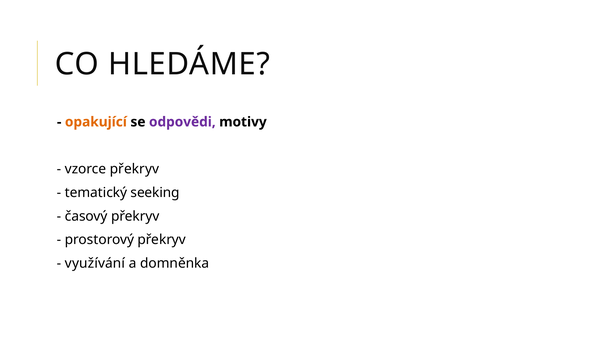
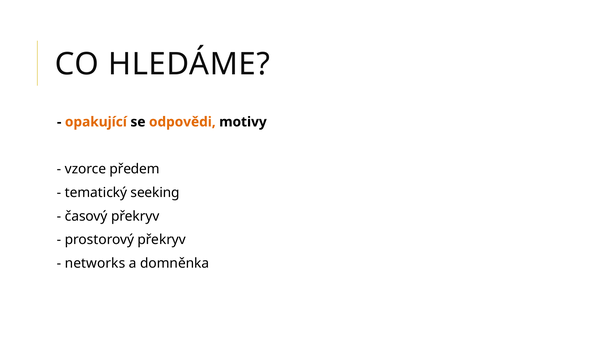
odpovědi colour: purple -> orange
vzorce překryv: překryv -> předem
využívání: využívání -> networks
